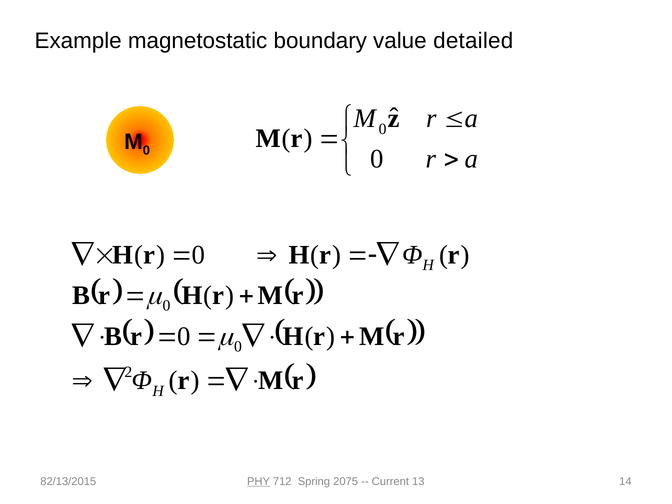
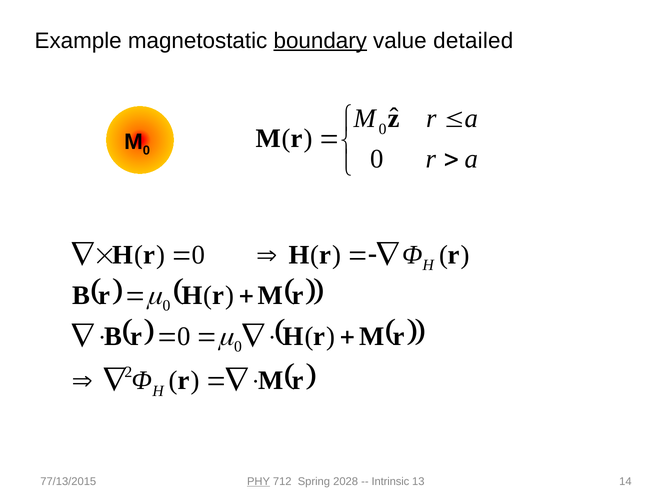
boundary underline: none -> present
82/13/2015: 82/13/2015 -> 77/13/2015
2075: 2075 -> 2028
Current: Current -> Intrinsic
